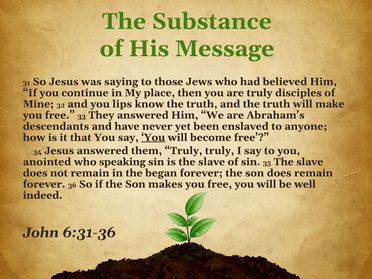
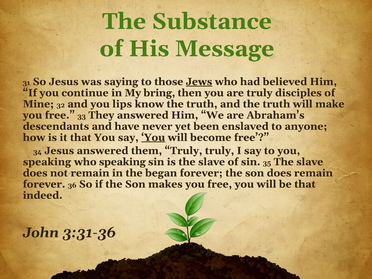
Jews underline: none -> present
place: place -> bring
anointed at (47, 162): anointed -> speaking
be well: well -> that
6:31-36: 6:31-36 -> 3:31-36
